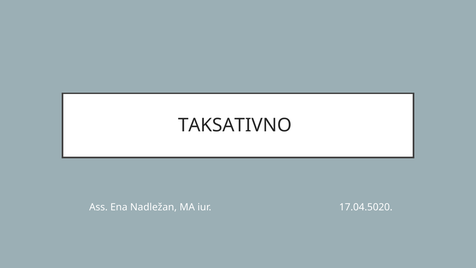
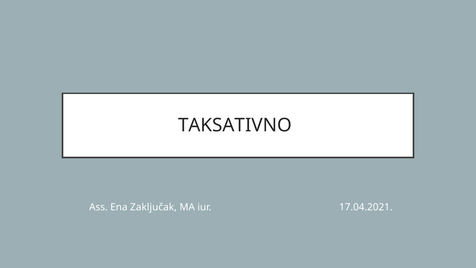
Nadležan: Nadležan -> Zaključak
17.04.5020: 17.04.5020 -> 17.04.2021
